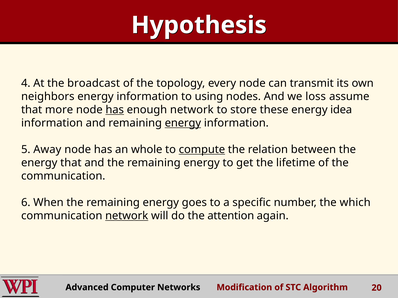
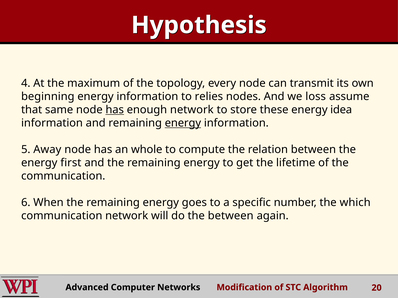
broadcast: broadcast -> maximum
neighbors: neighbors -> beginning
using: using -> relies
more: more -> same
compute underline: present -> none
energy that: that -> first
network at (127, 216) underline: present -> none
the attention: attention -> between
